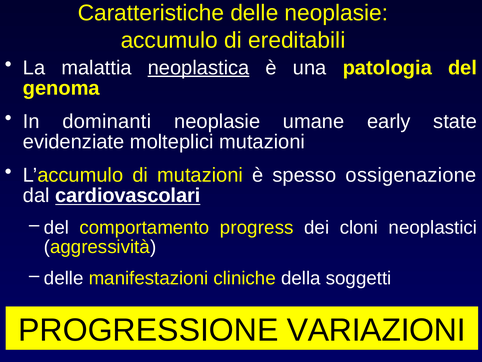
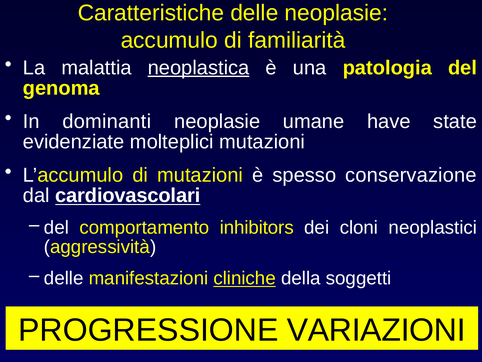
ereditabili: ereditabili -> familiarità
early: early -> have
ossigenazione: ossigenazione -> conservazione
progress: progress -> inhibitors
cliniche underline: none -> present
